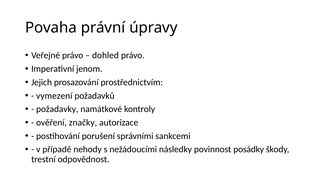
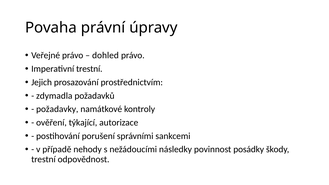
Imperativní jenom: jenom -> trestní
vymezení: vymezení -> zdymadla
značky: značky -> týkající
